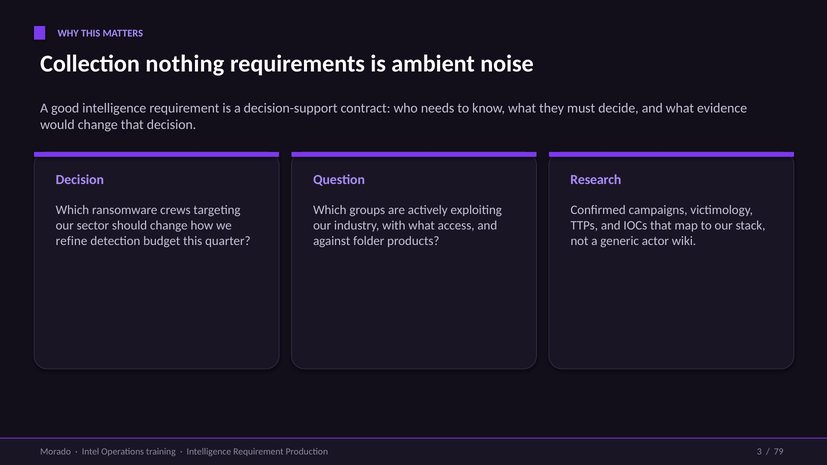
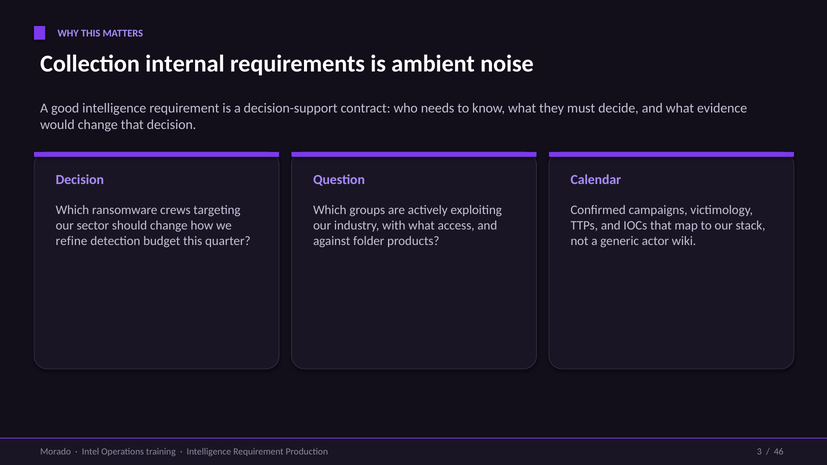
nothing: nothing -> internal
Research: Research -> Calendar
79: 79 -> 46
